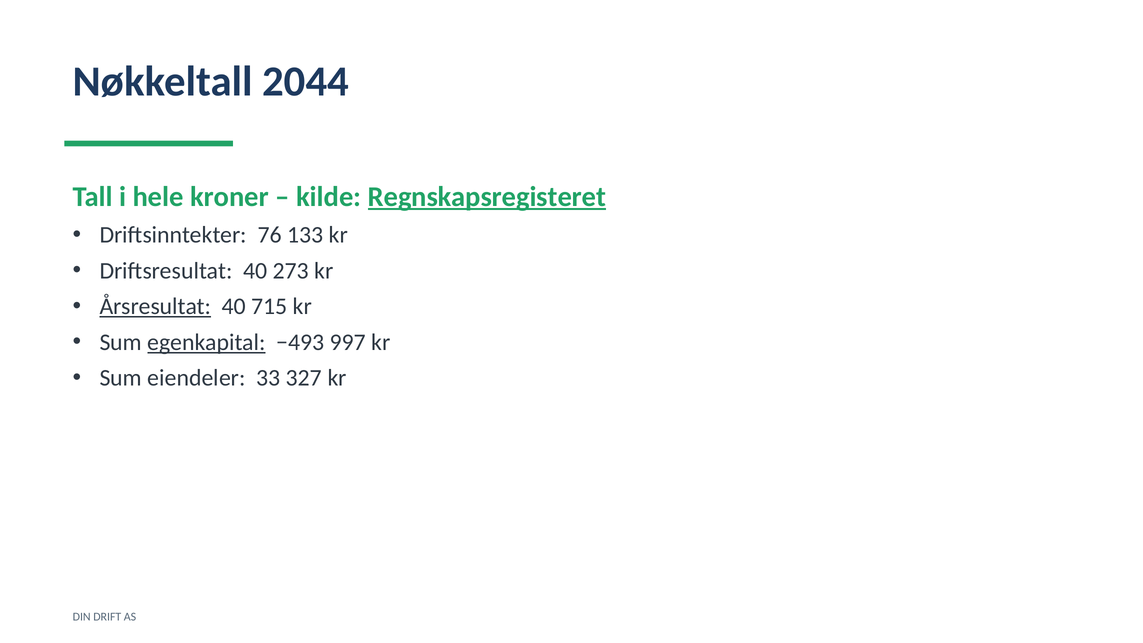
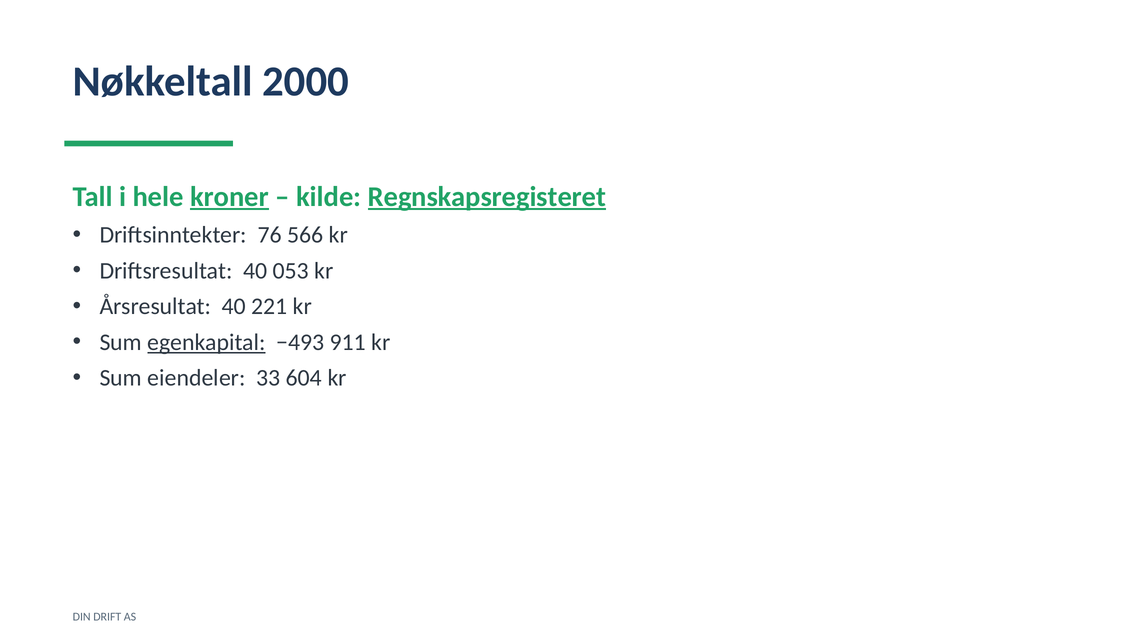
2044: 2044 -> 2000
kroner underline: none -> present
133: 133 -> 566
273: 273 -> 053
Årsresultat underline: present -> none
715: 715 -> 221
997: 997 -> 911
327: 327 -> 604
